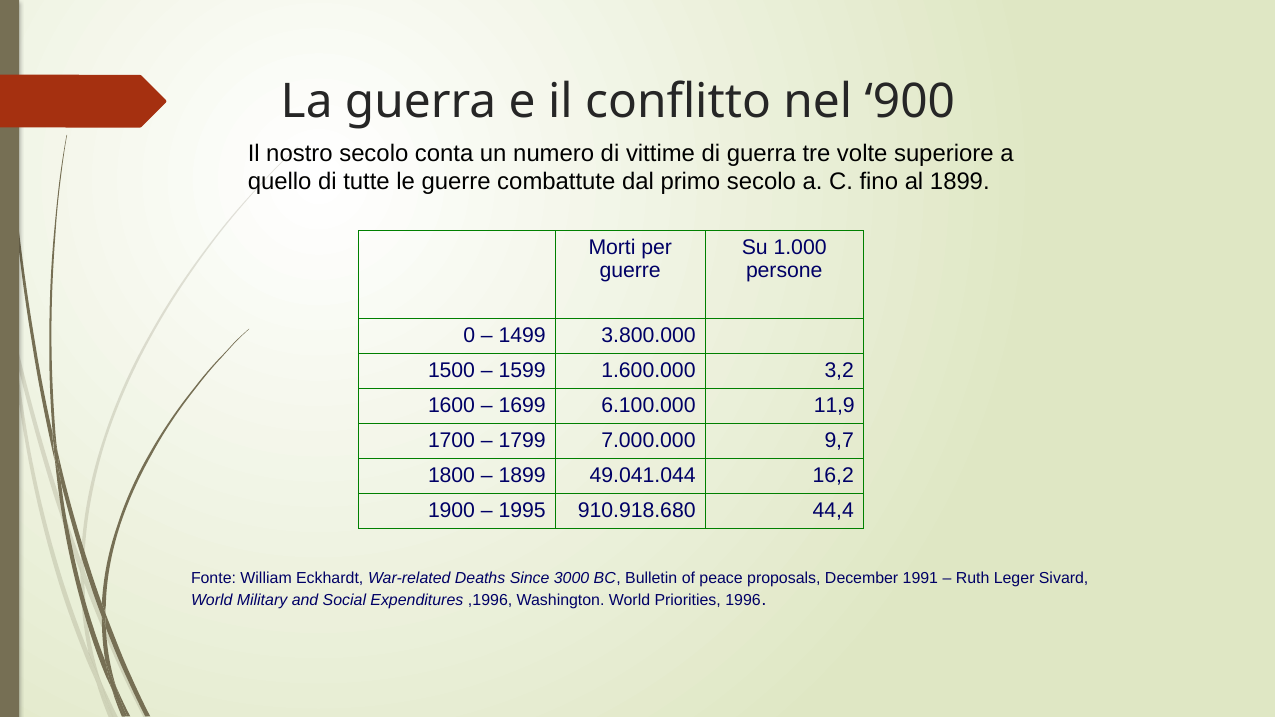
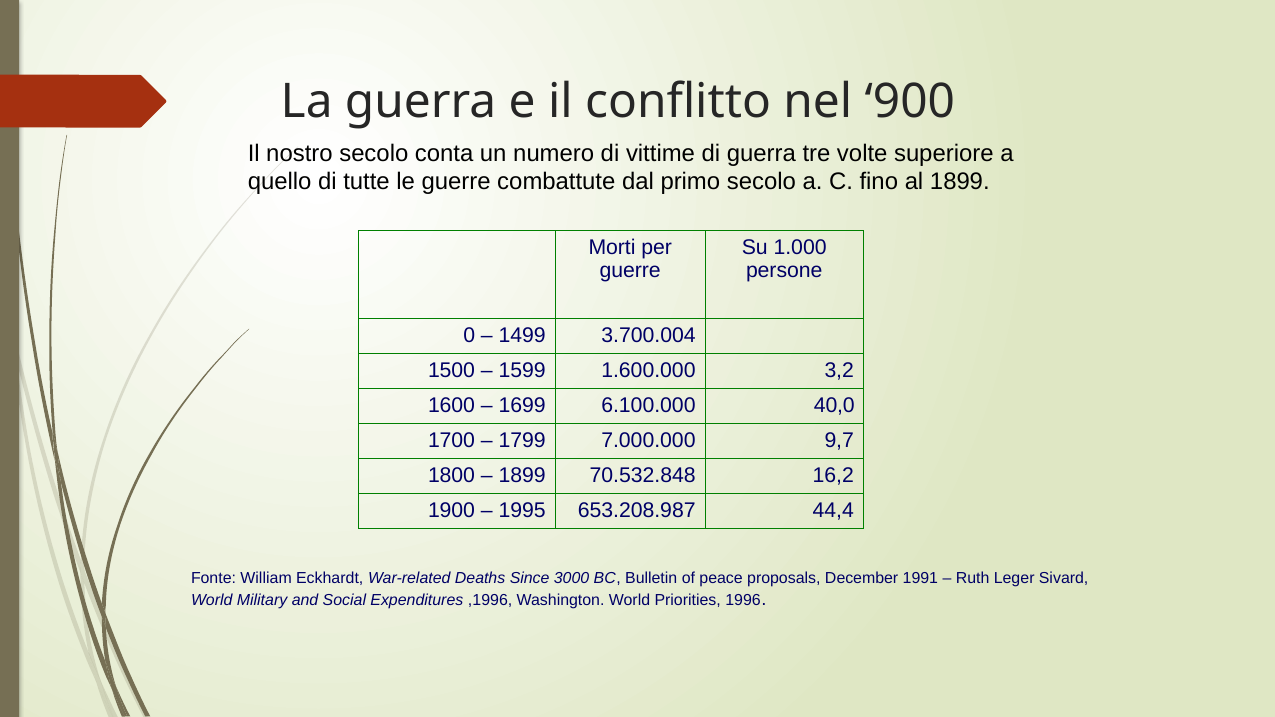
3.800.000: 3.800.000 -> 3.700.004
11,9: 11,9 -> 40,0
49.041.044: 49.041.044 -> 70.532.848
910.918.680: 910.918.680 -> 653.208.987
